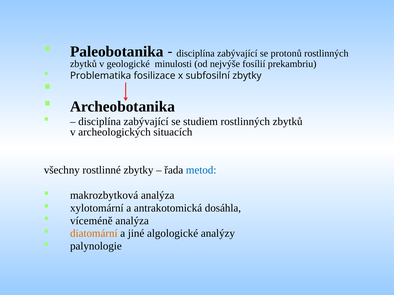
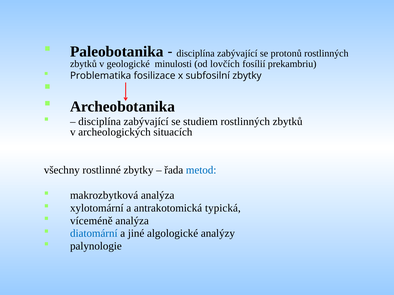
nejvýše: nejvýše -> lovčích
dosáhla: dosáhla -> typická
diatomární colour: orange -> blue
